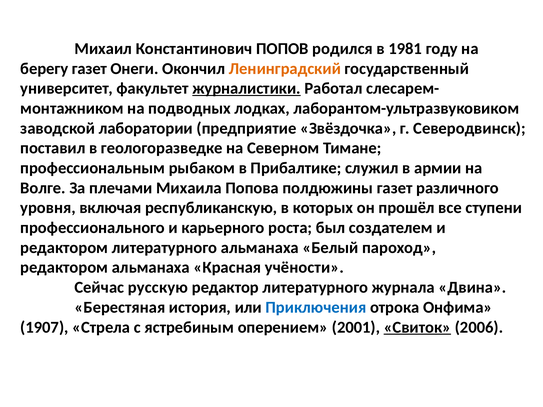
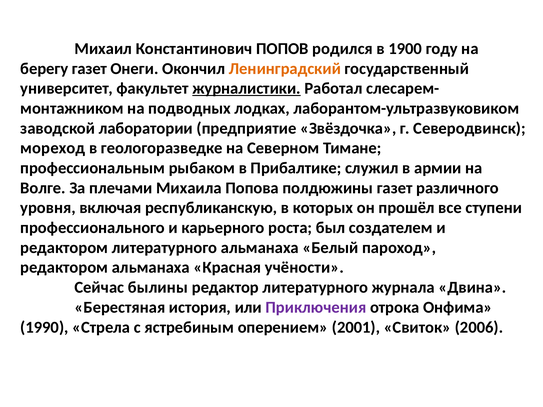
1981: 1981 -> 1900
поставил: поставил -> мореход
русскую: русскую -> былины
Приключения colour: blue -> purple
1907: 1907 -> 1990
Свиток underline: present -> none
